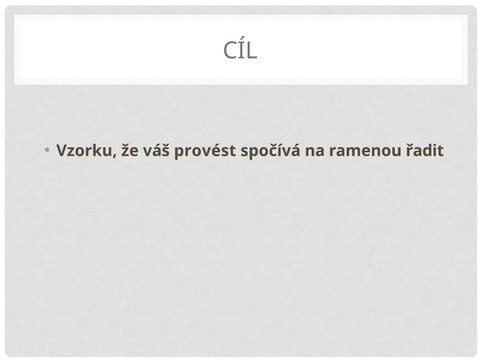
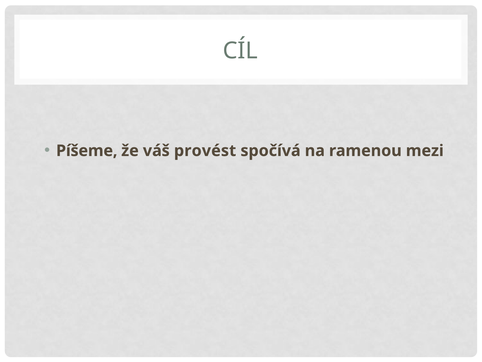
Vzorku: Vzorku -> Píšeme
řadit: řadit -> mezi
